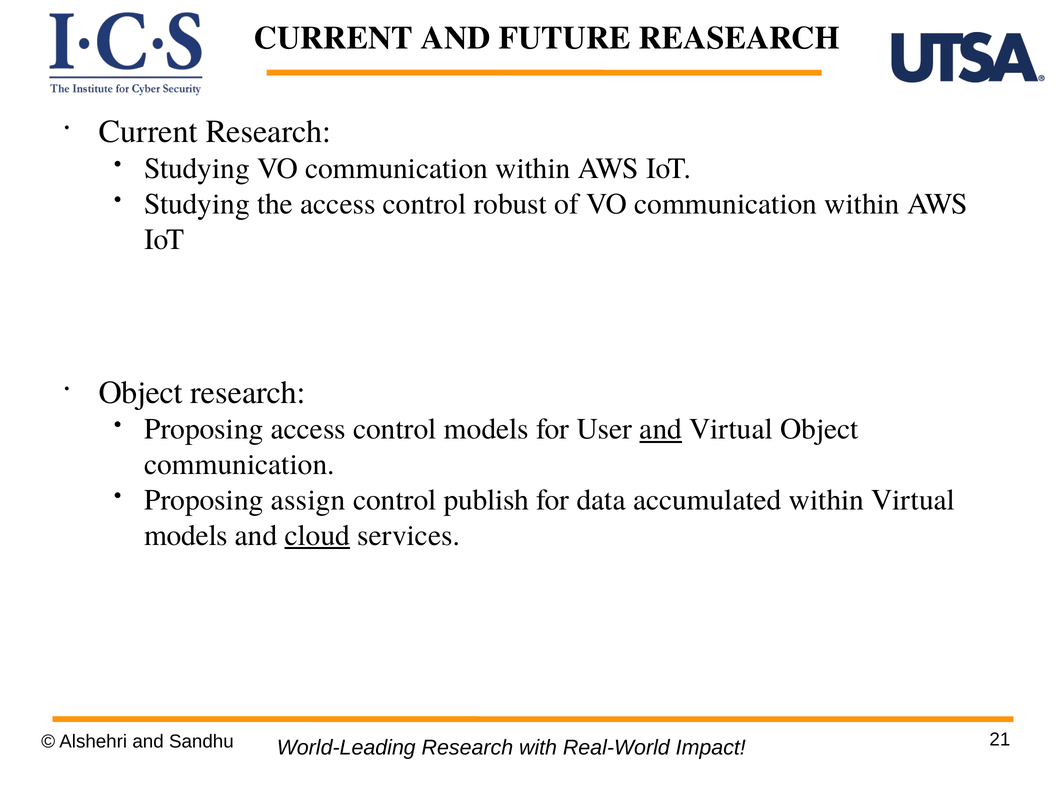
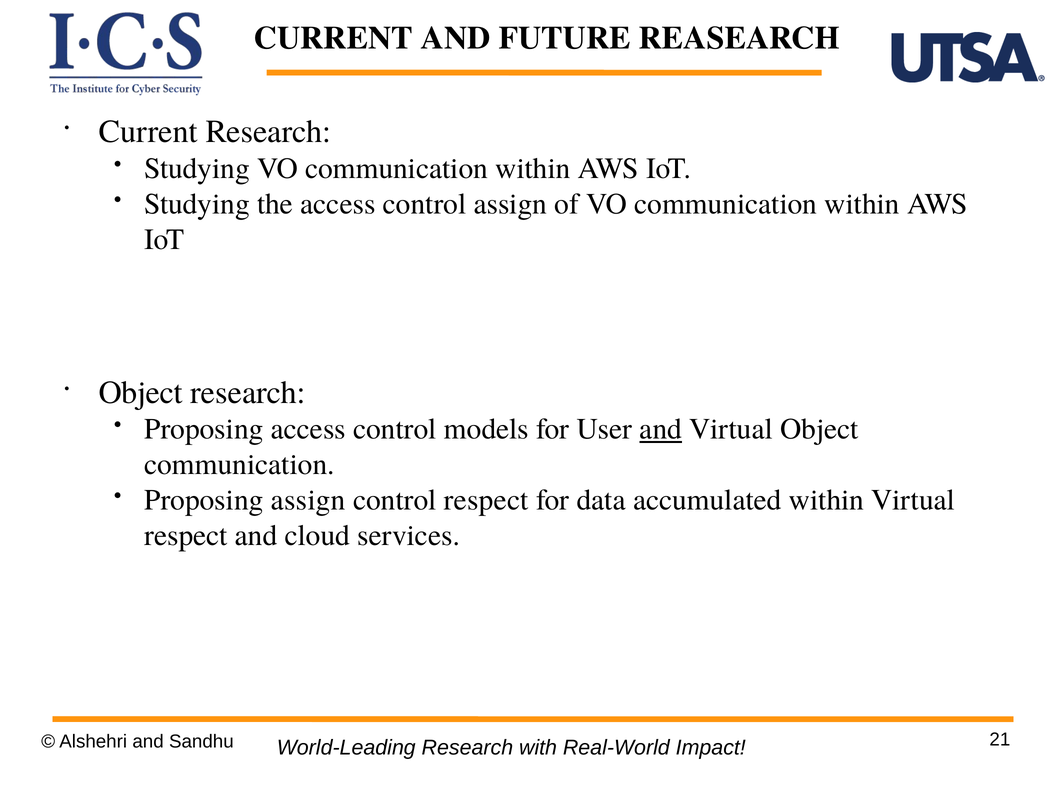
control robust: robust -> assign
control publish: publish -> respect
models at (186, 535): models -> respect
cloud underline: present -> none
